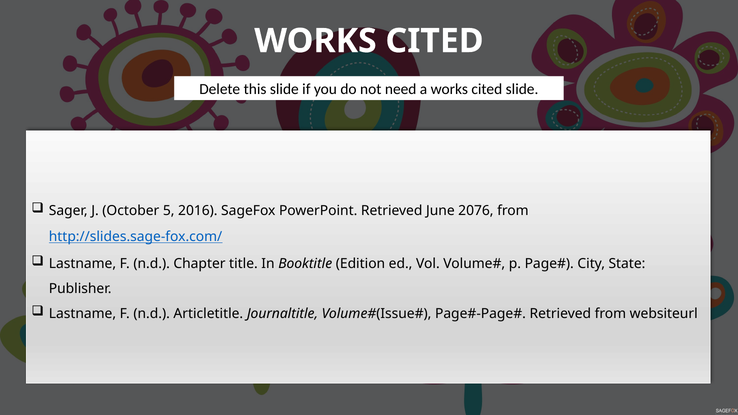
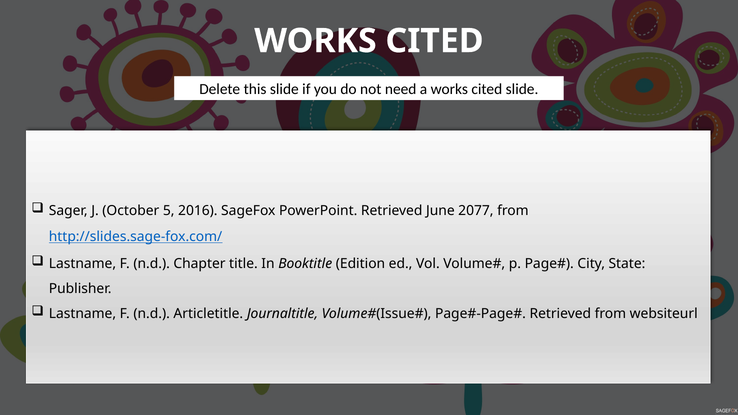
2076: 2076 -> 2077
